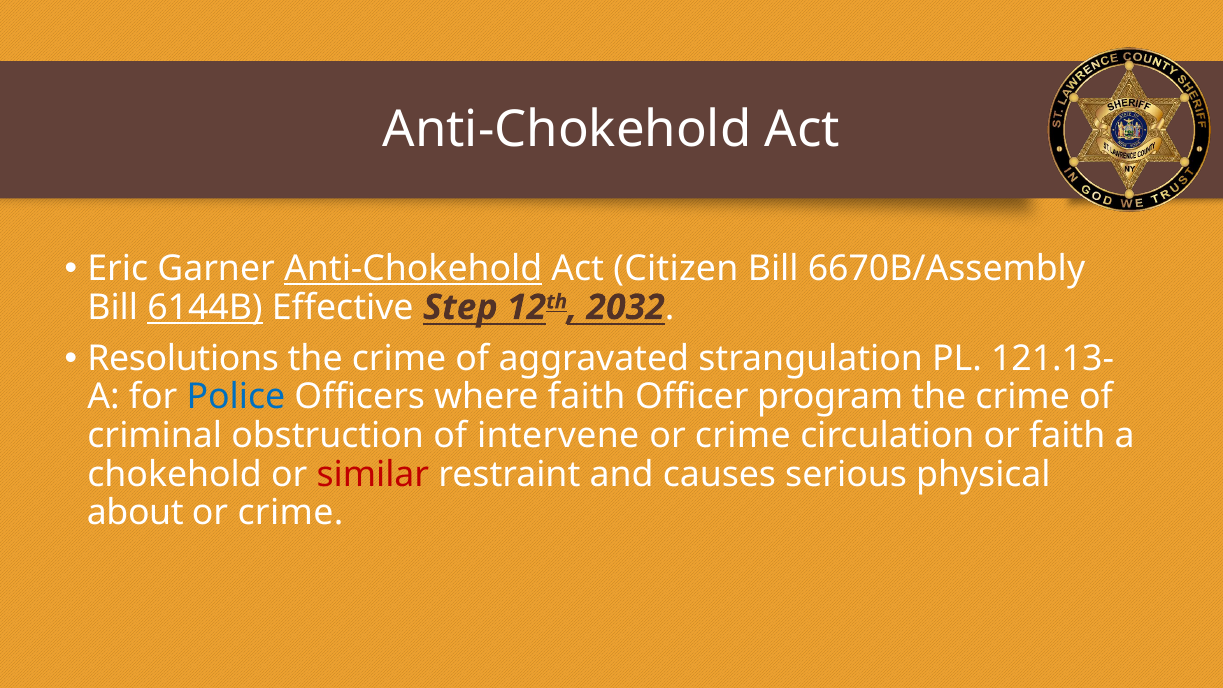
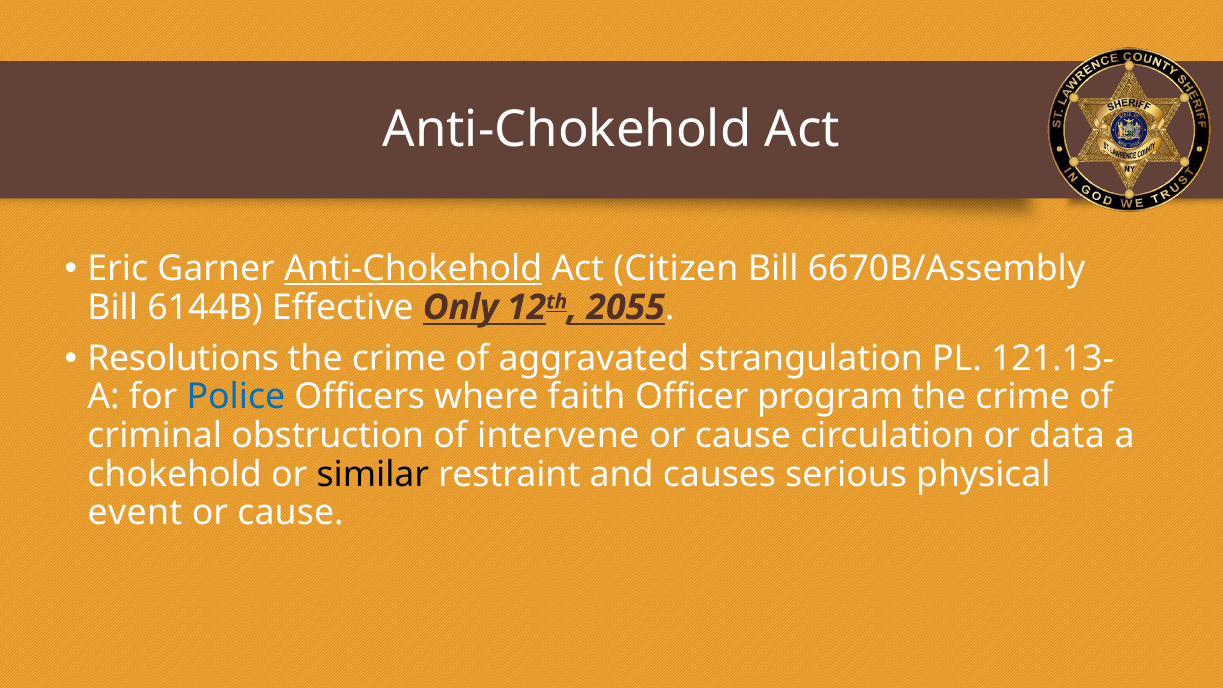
6144B underline: present -> none
Step: Step -> Only
2032: 2032 -> 2055
crime at (743, 436): crime -> cause
or faith: faith -> data
similar colour: red -> black
about: about -> event
crime at (290, 513): crime -> cause
